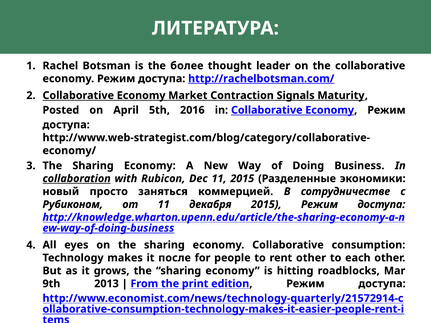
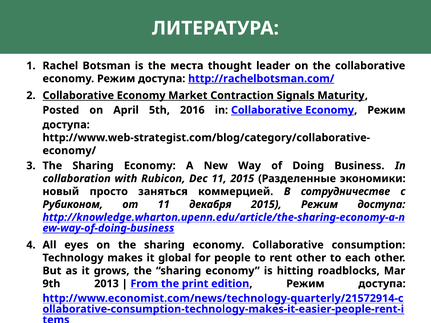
более: более -> места
collaboration underline: present -> none
после: после -> global
